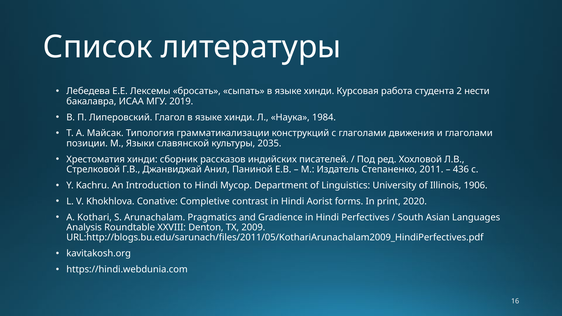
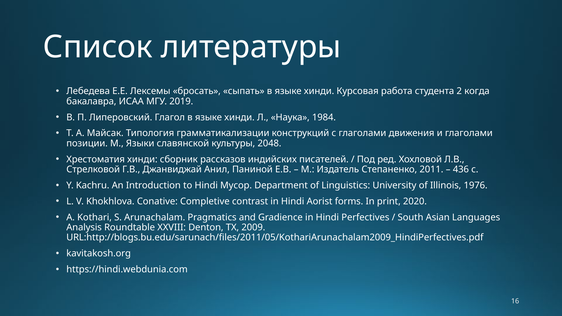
нести: нести -> когда
2035: 2035 -> 2048
1906: 1906 -> 1976
